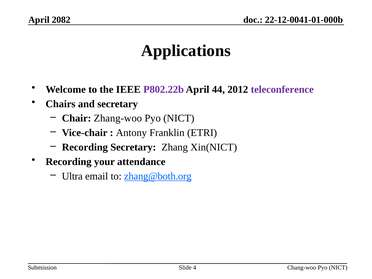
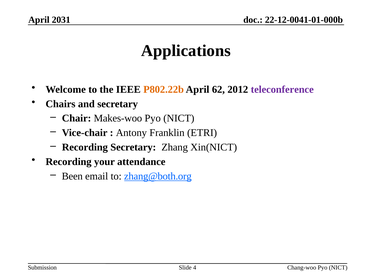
2082: 2082 -> 2031
P802.22b colour: purple -> orange
44: 44 -> 62
Zhang-woo: Zhang-woo -> Makes-woo
Ultra: Ultra -> Been
